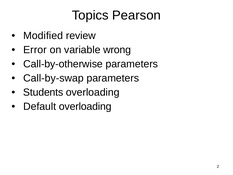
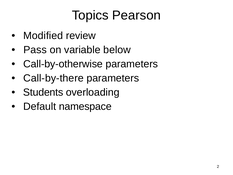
Error: Error -> Pass
wrong: wrong -> below
Call-by-swap: Call-by-swap -> Call-by-there
Default overloading: overloading -> namespace
